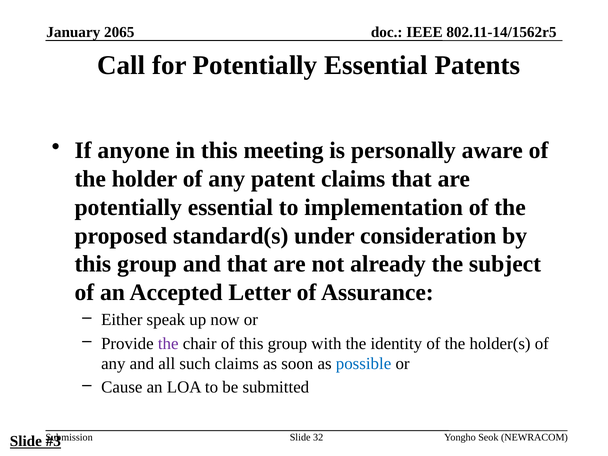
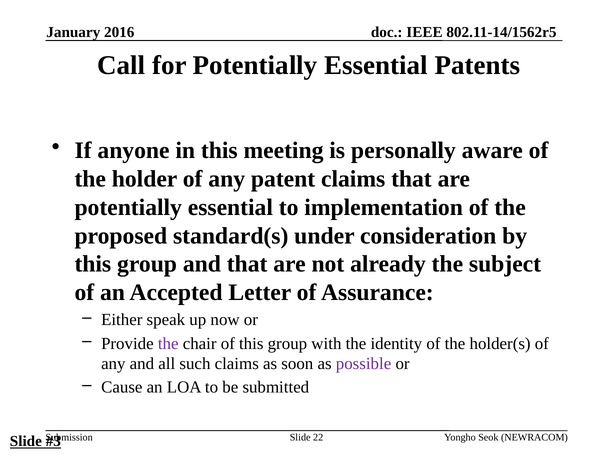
2065: 2065 -> 2016
possible colour: blue -> purple
32: 32 -> 22
